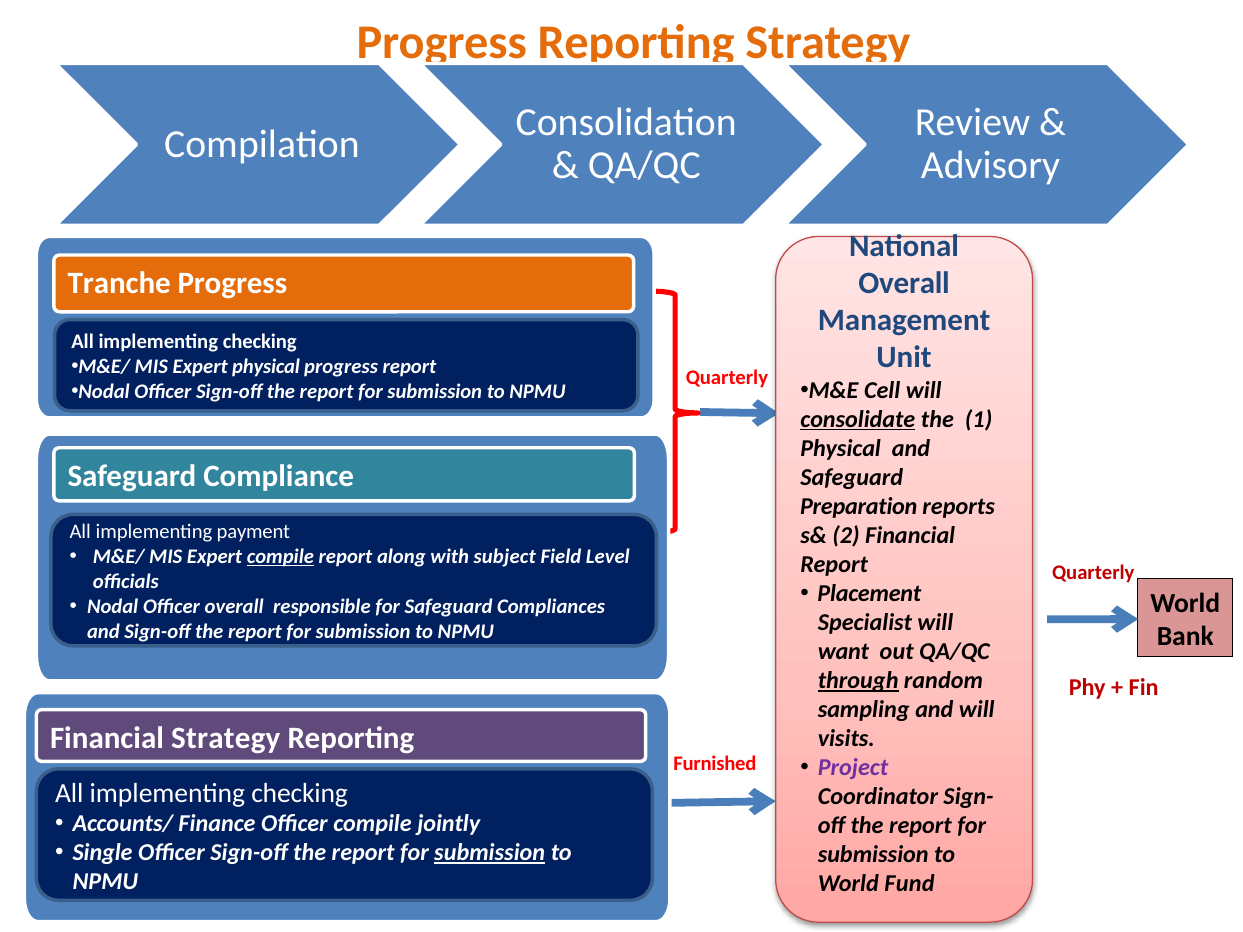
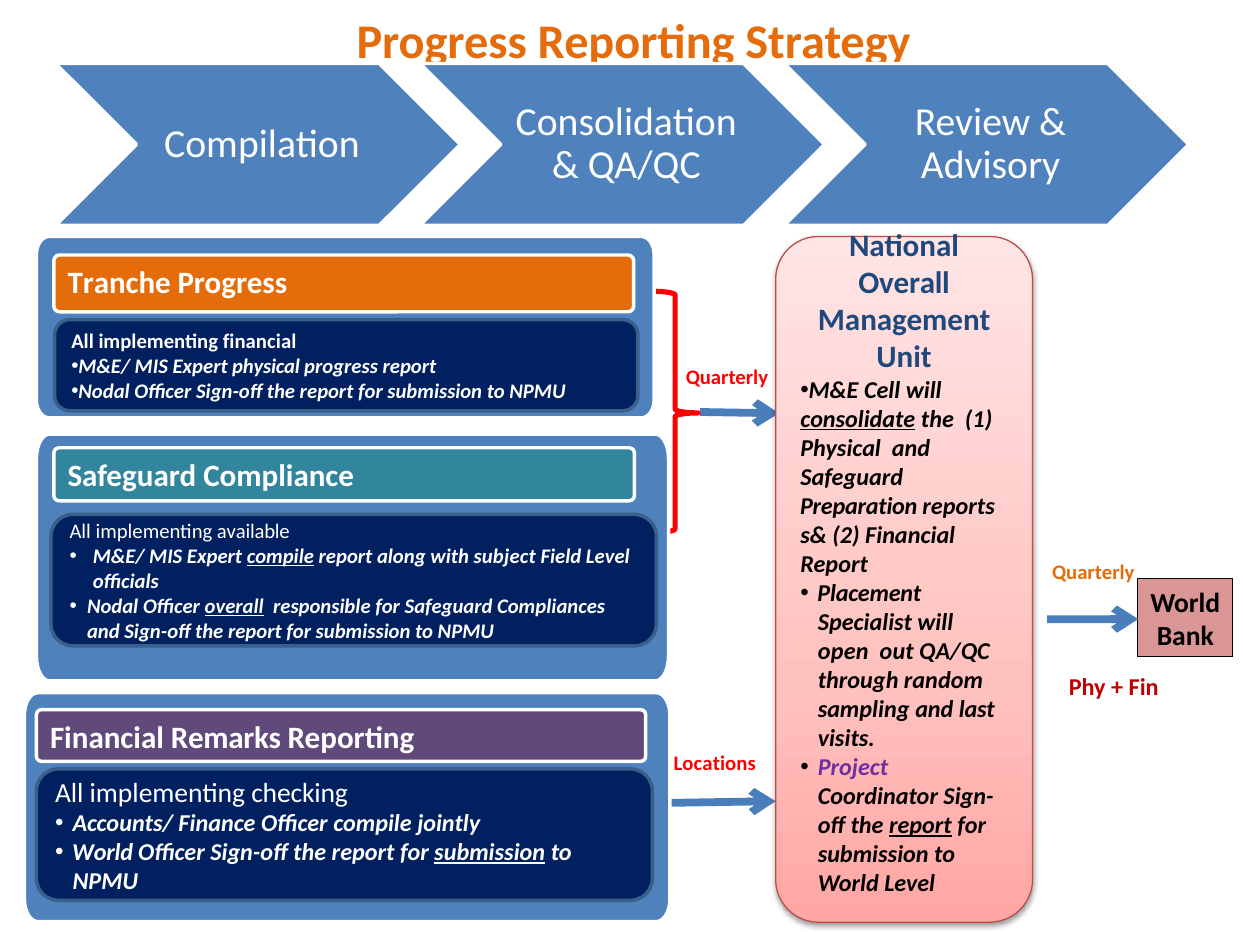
checking at (260, 342): checking -> financial
payment: payment -> available
Quarterly at (1093, 573) colour: red -> orange
overall at (234, 607) underline: none -> present
want: want -> open
through underline: present -> none
and will: will -> last
Financial Strategy: Strategy -> Remarks
Furnished: Furnished -> Locations
report at (920, 826) underline: none -> present
Single at (103, 853): Single -> World
World Fund: Fund -> Level
